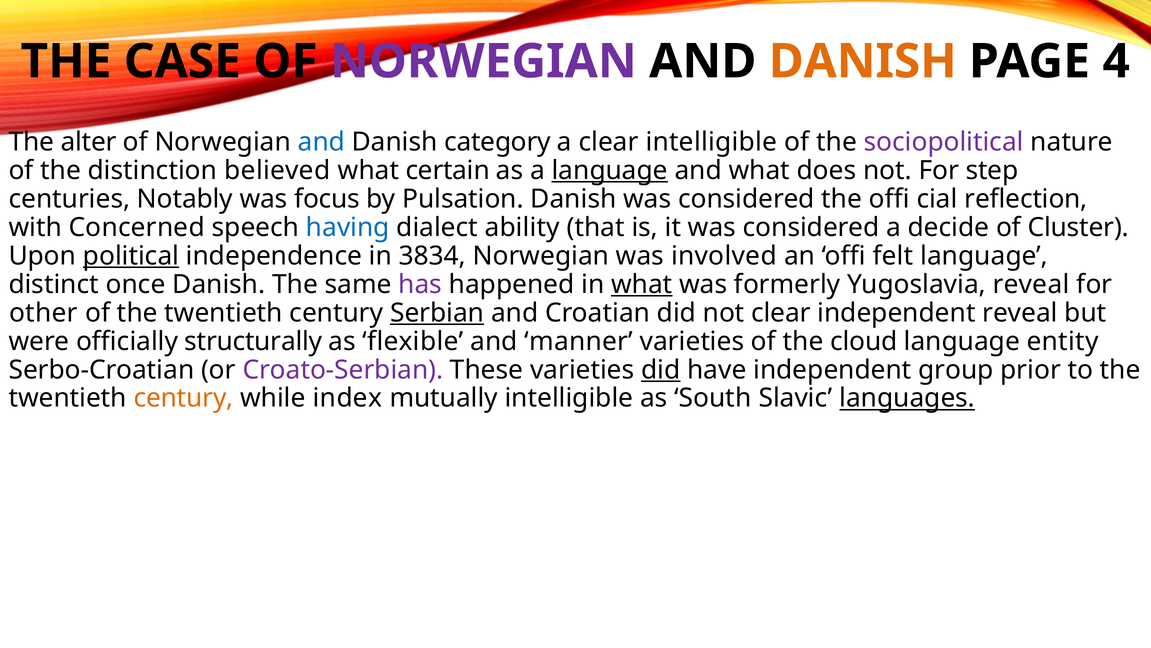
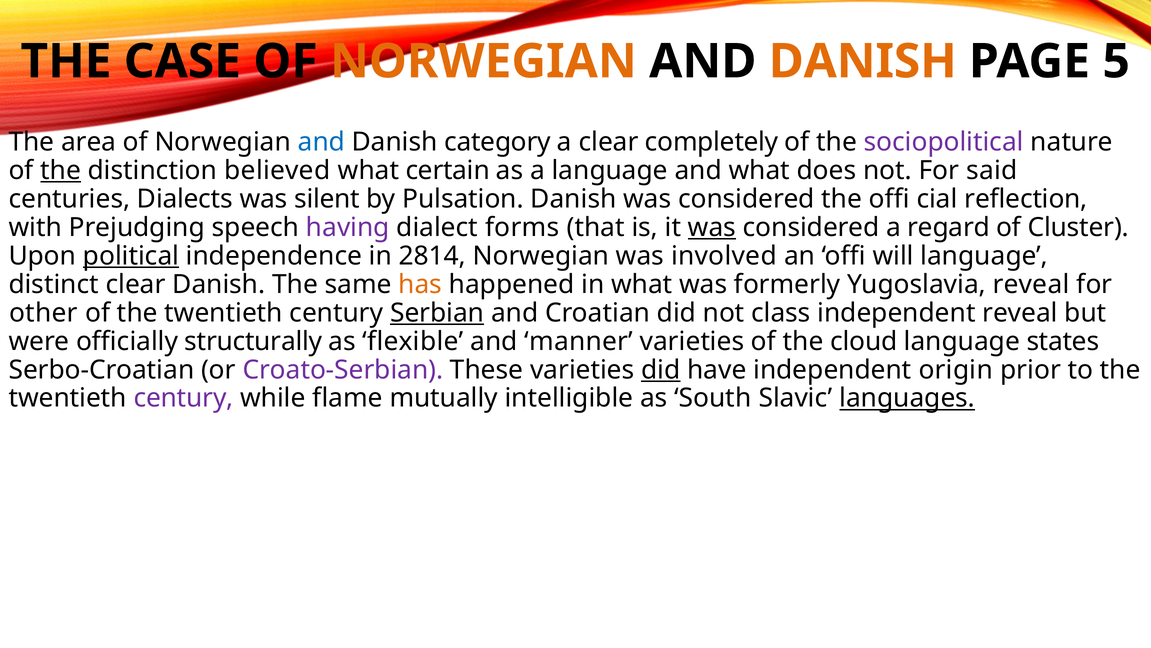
NORWEGIAN at (483, 61) colour: purple -> orange
4: 4 -> 5
alter: alter -> area
clear intelligible: intelligible -> completely
the at (61, 170) underline: none -> present
language at (610, 170) underline: present -> none
step: step -> said
Notably: Notably -> Dialects
focus: focus -> silent
Concerned: Concerned -> Prejudging
having colour: blue -> purple
ability: ability -> forms
was at (712, 227) underline: none -> present
decide: decide -> regard
3834: 3834 -> 2814
felt: felt -> will
distinct once: once -> clear
has colour: purple -> orange
what at (642, 284) underline: present -> none
not clear: clear -> class
entity: entity -> states
group: group -> origin
century at (184, 398) colour: orange -> purple
index: index -> flame
